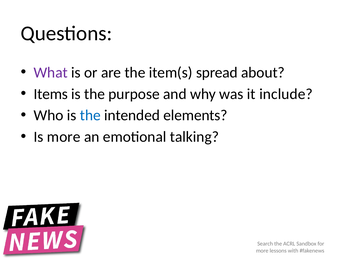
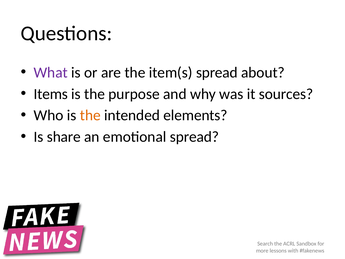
include: include -> sources
the at (90, 115) colour: blue -> orange
Is more: more -> share
emotional talking: talking -> spread
